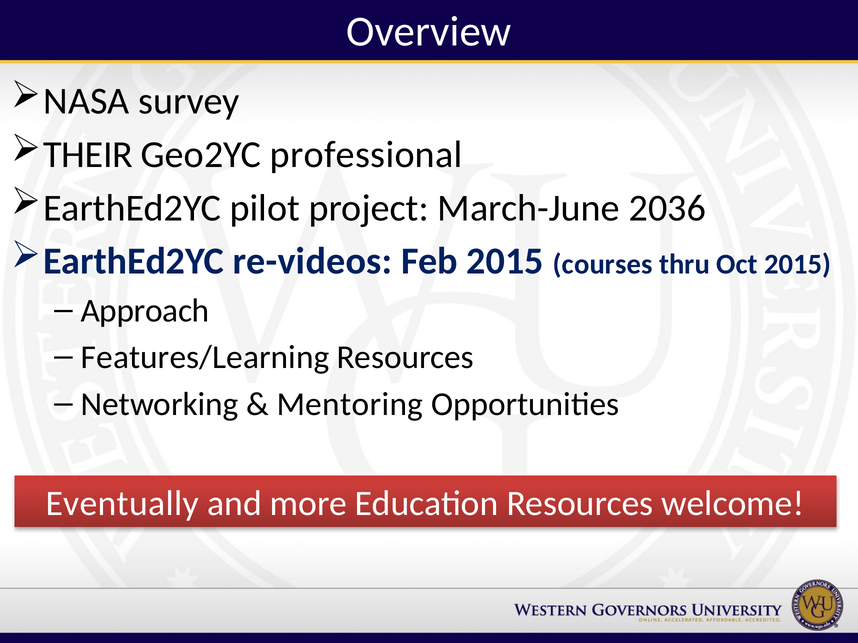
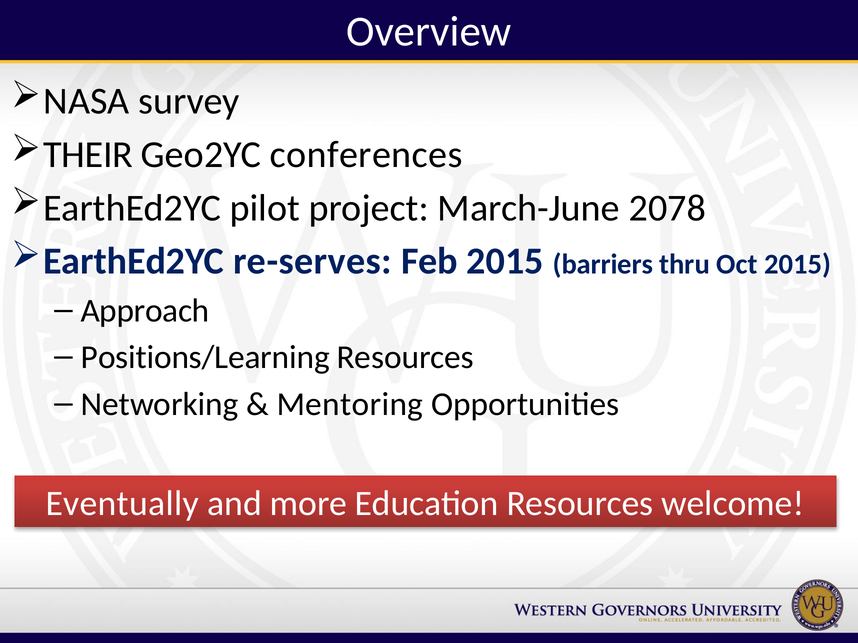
professional: professional -> conferences
2036: 2036 -> 2078
re-videos: re-videos -> re-serves
courses: courses -> barriers
Features/Learning: Features/Learning -> Positions/Learning
